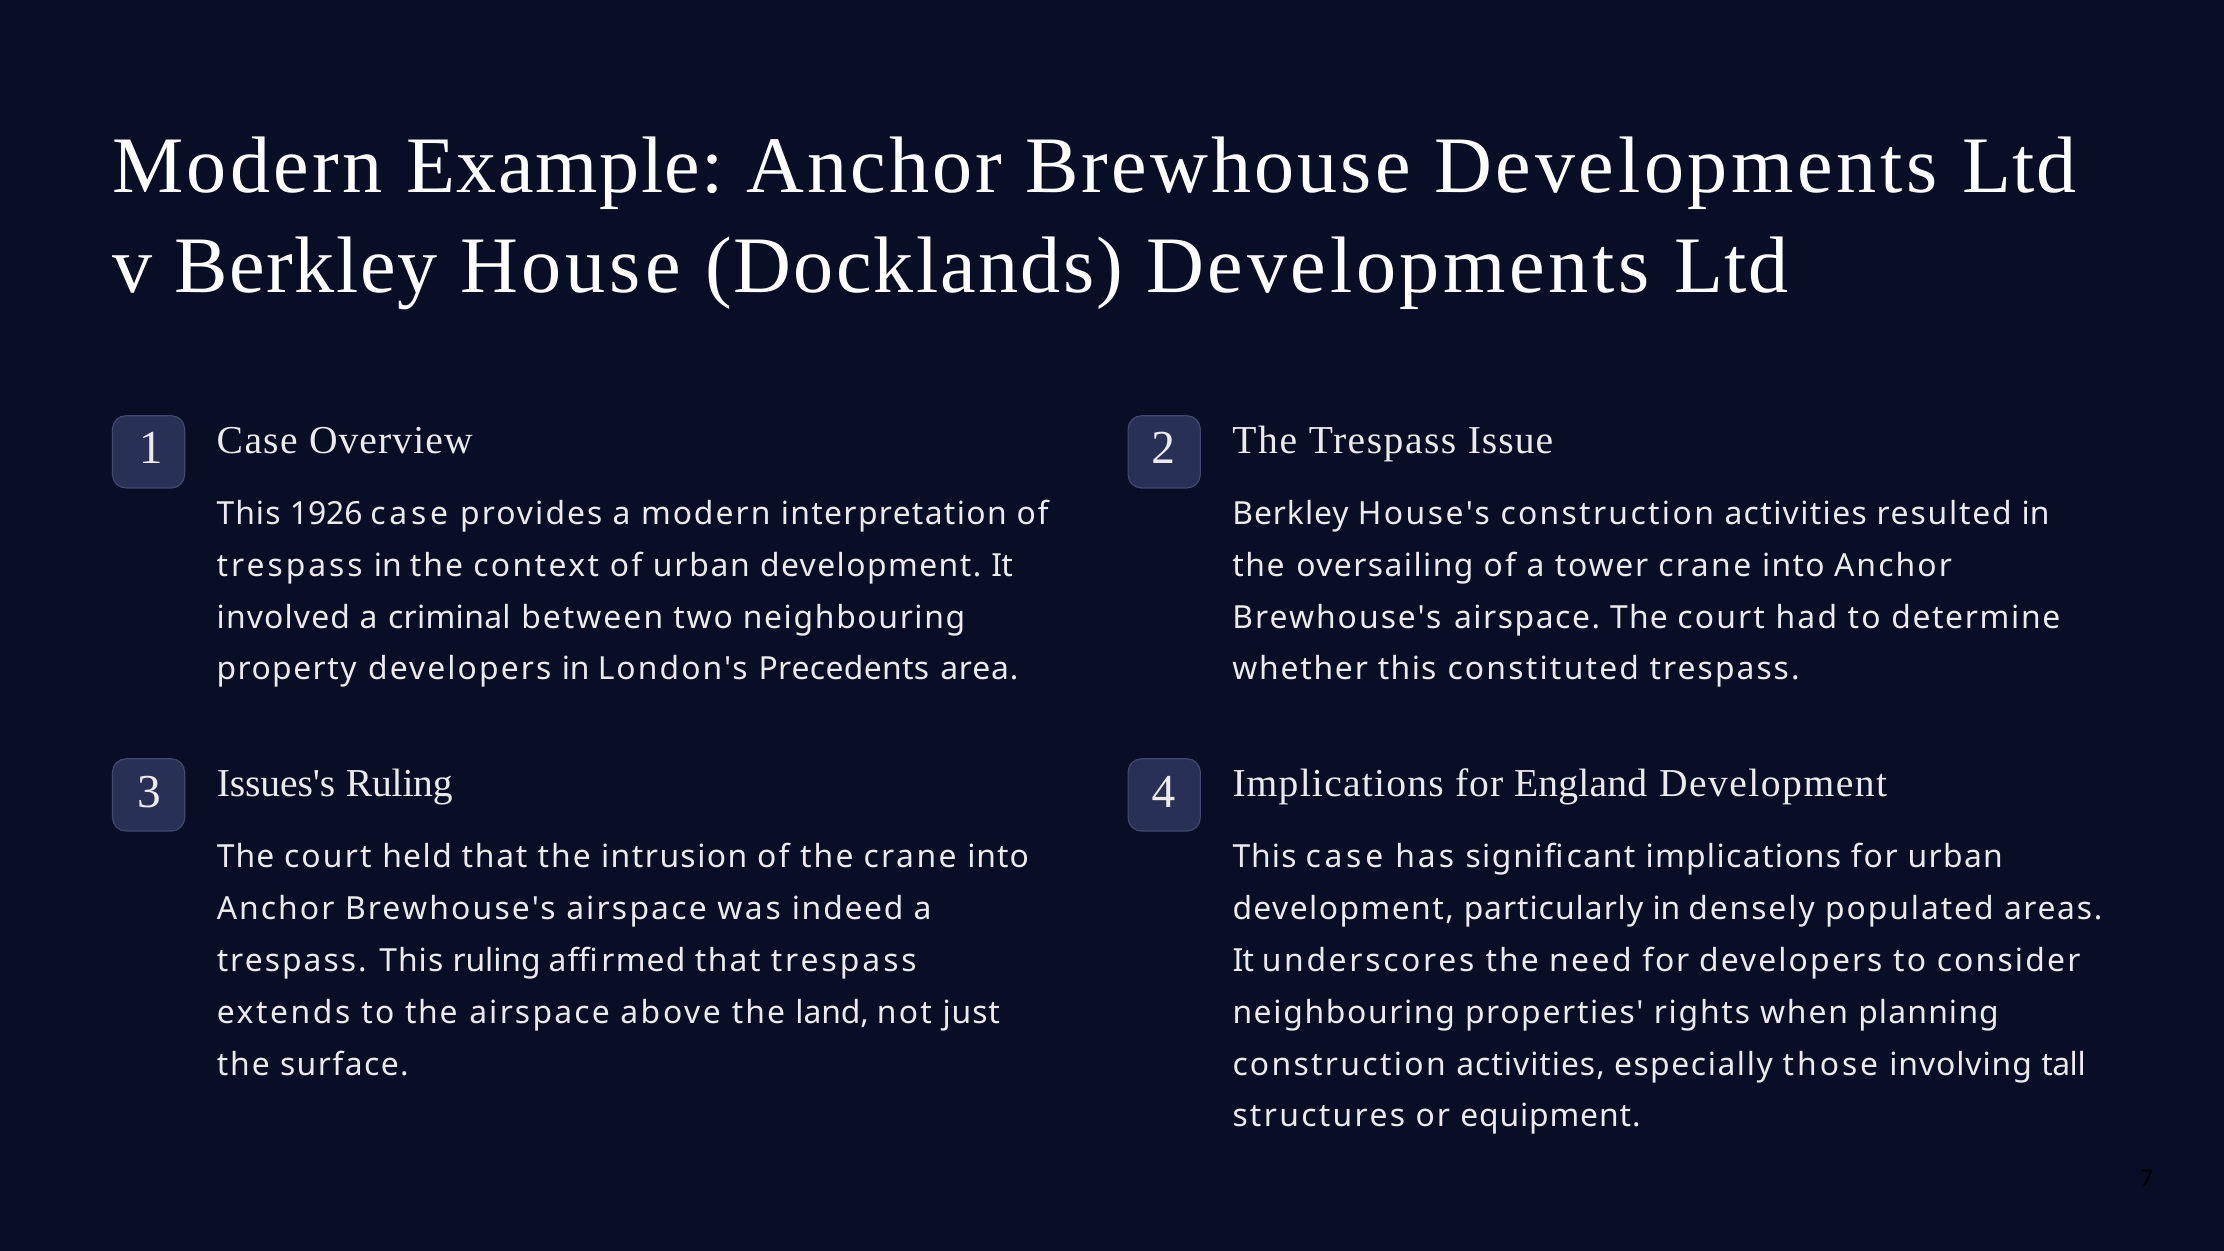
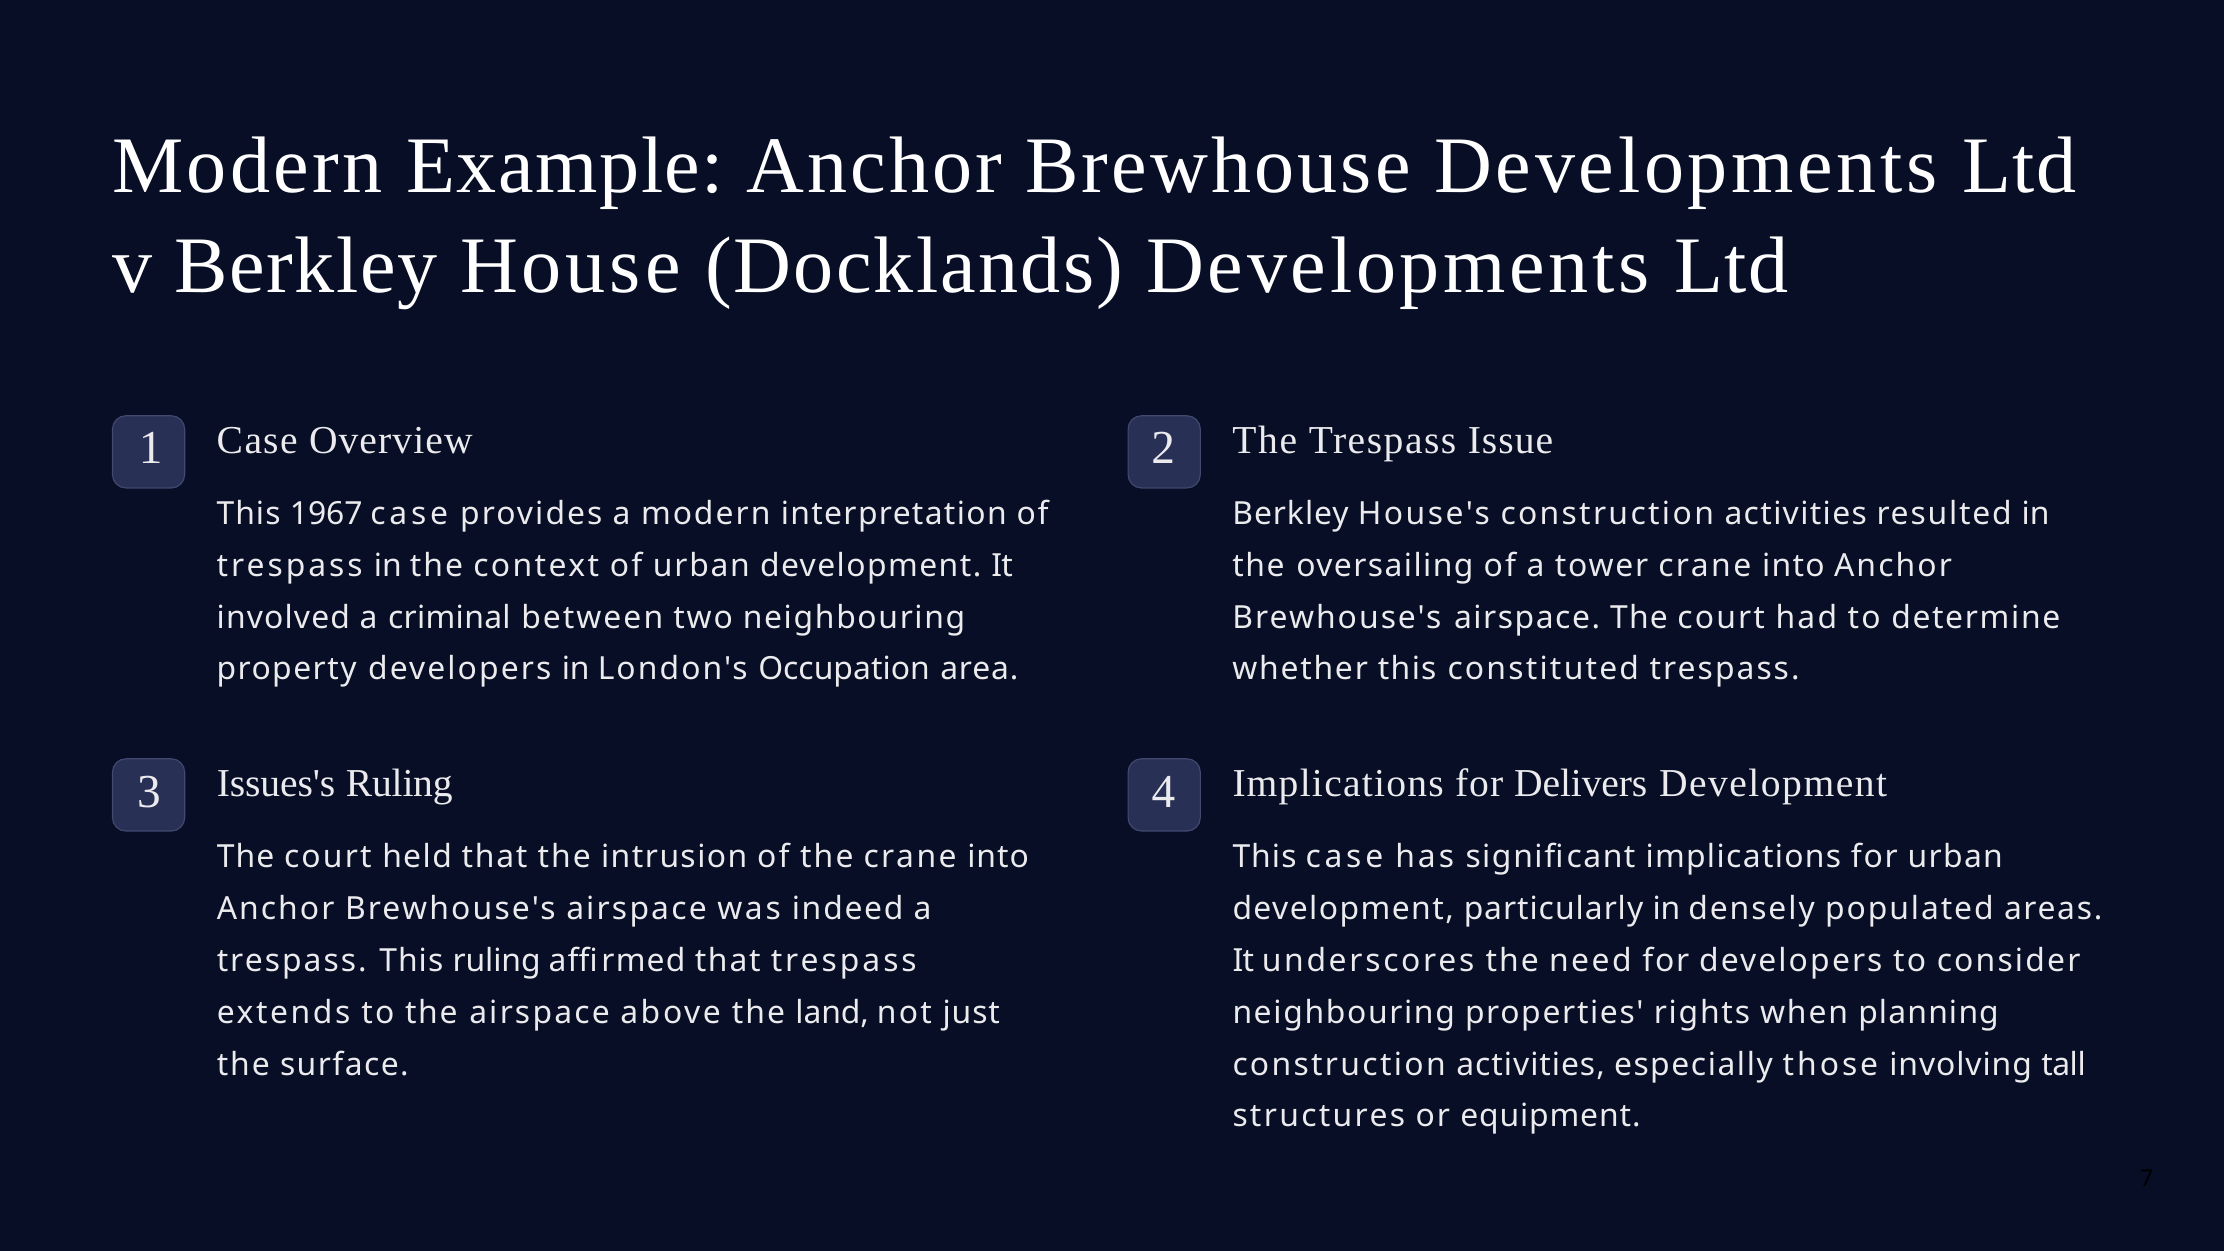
1926: 1926 -> 1967
Precedents: Precedents -> Occupation
England: England -> Delivers
